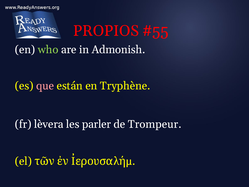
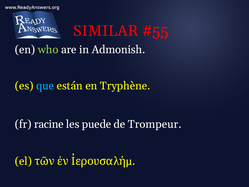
PROPIOS: PROPIOS -> SIMILAR
que colour: pink -> light blue
lèvera: lèvera -> racine
parler: parler -> puede
